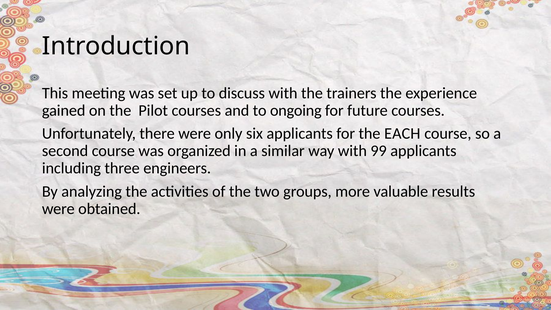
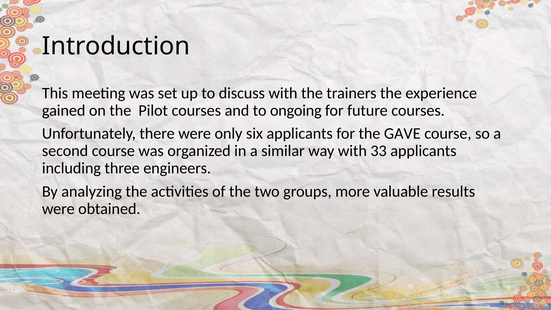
EACH: EACH -> GAVE
99: 99 -> 33
